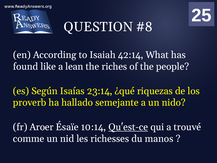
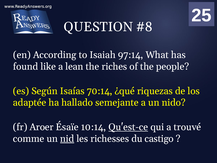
42:14: 42:14 -> 97:14
23:14: 23:14 -> 70:14
proverb: proverb -> adaptée
nid underline: none -> present
manos: manos -> castigo
